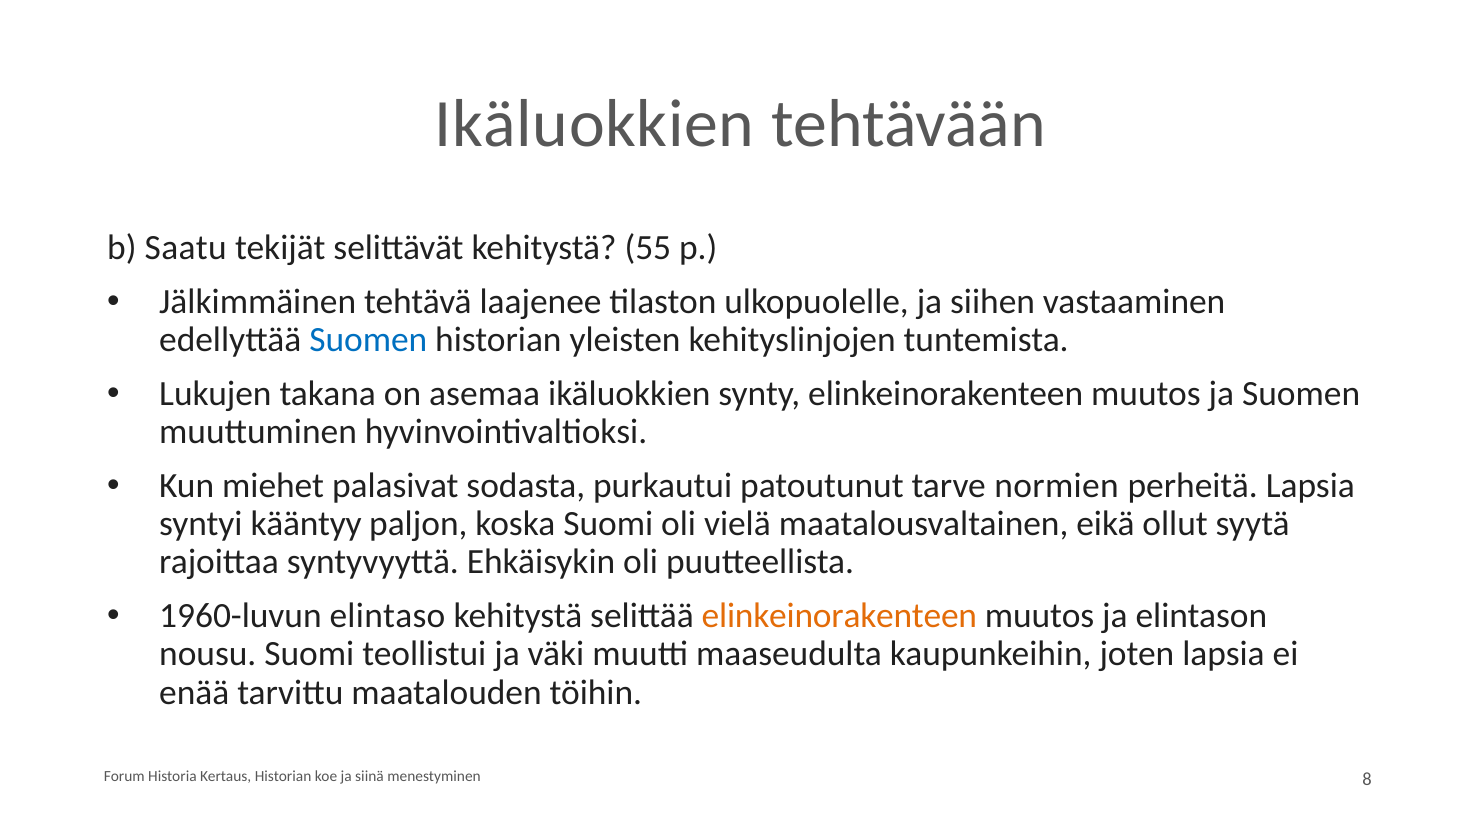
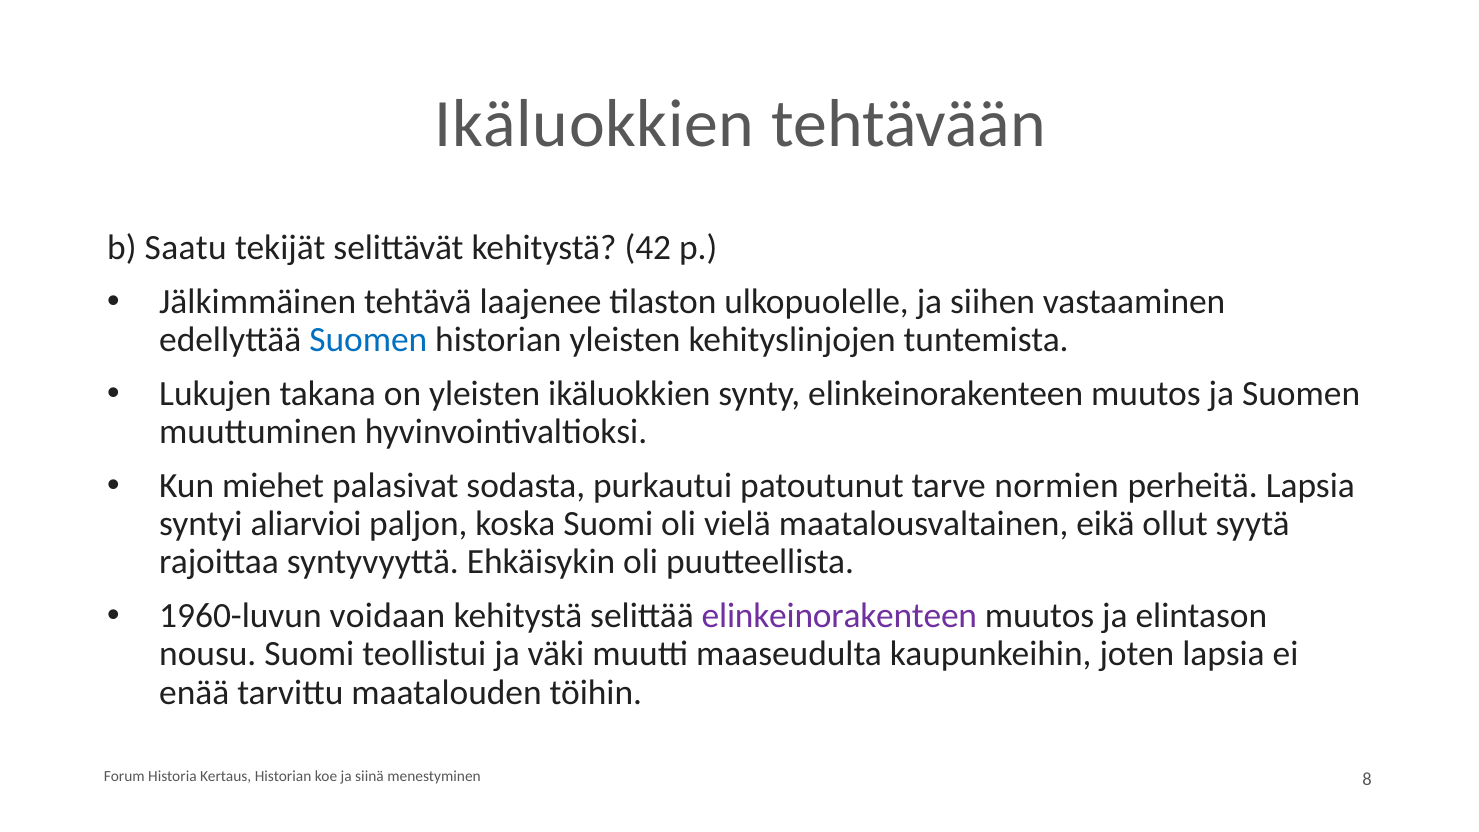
55: 55 -> 42
on asemaa: asemaa -> yleisten
kääntyy: kääntyy -> aliarvioi
elintaso: elintaso -> voidaan
elinkeinorakenteen at (839, 616) colour: orange -> purple
